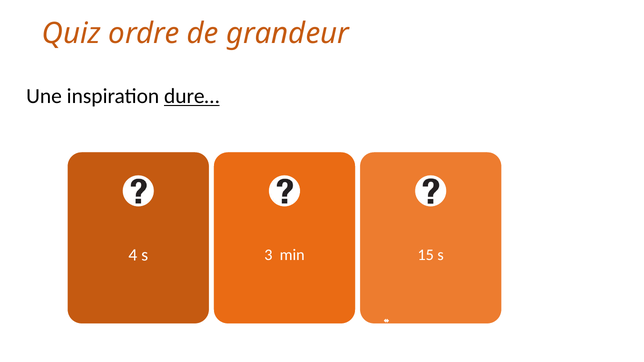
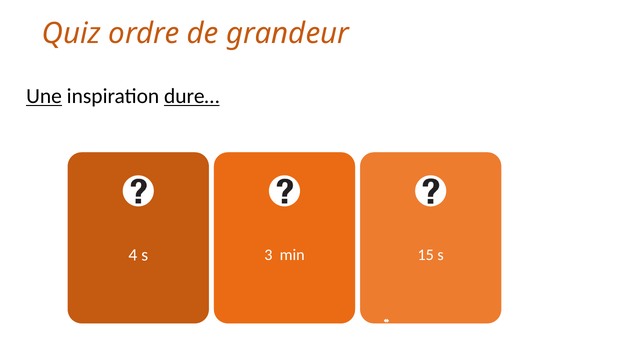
Une underline: none -> present
